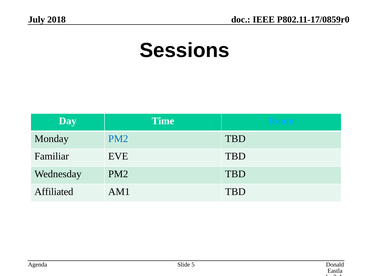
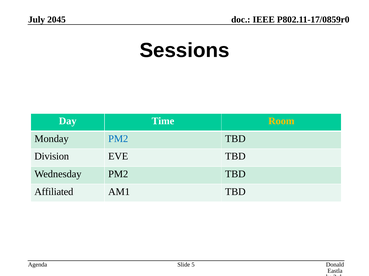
2018: 2018 -> 2045
Room colour: light blue -> yellow
Familiar: Familiar -> Division
